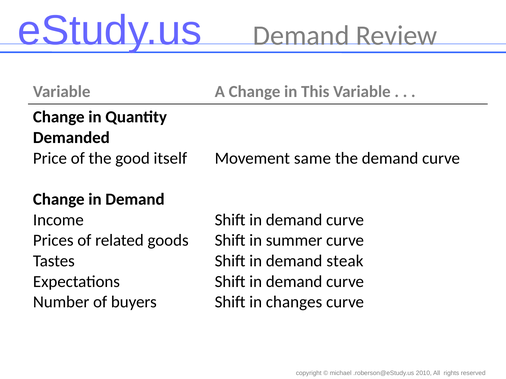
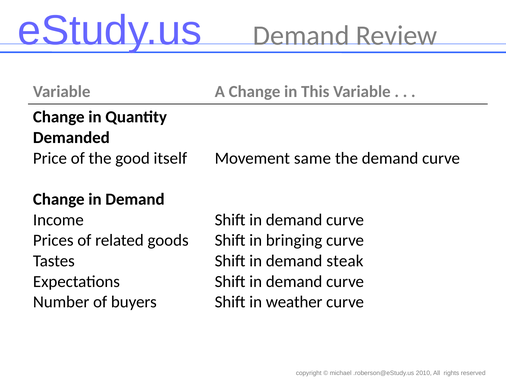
summer: summer -> bringing
changes: changes -> weather
